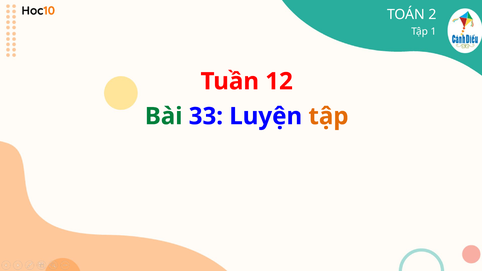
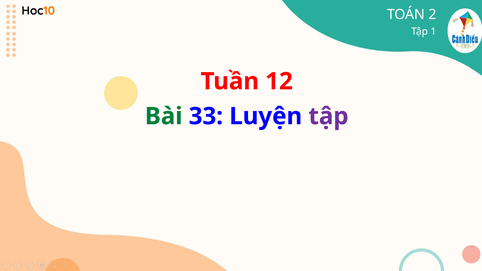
tập at (329, 116) colour: orange -> purple
